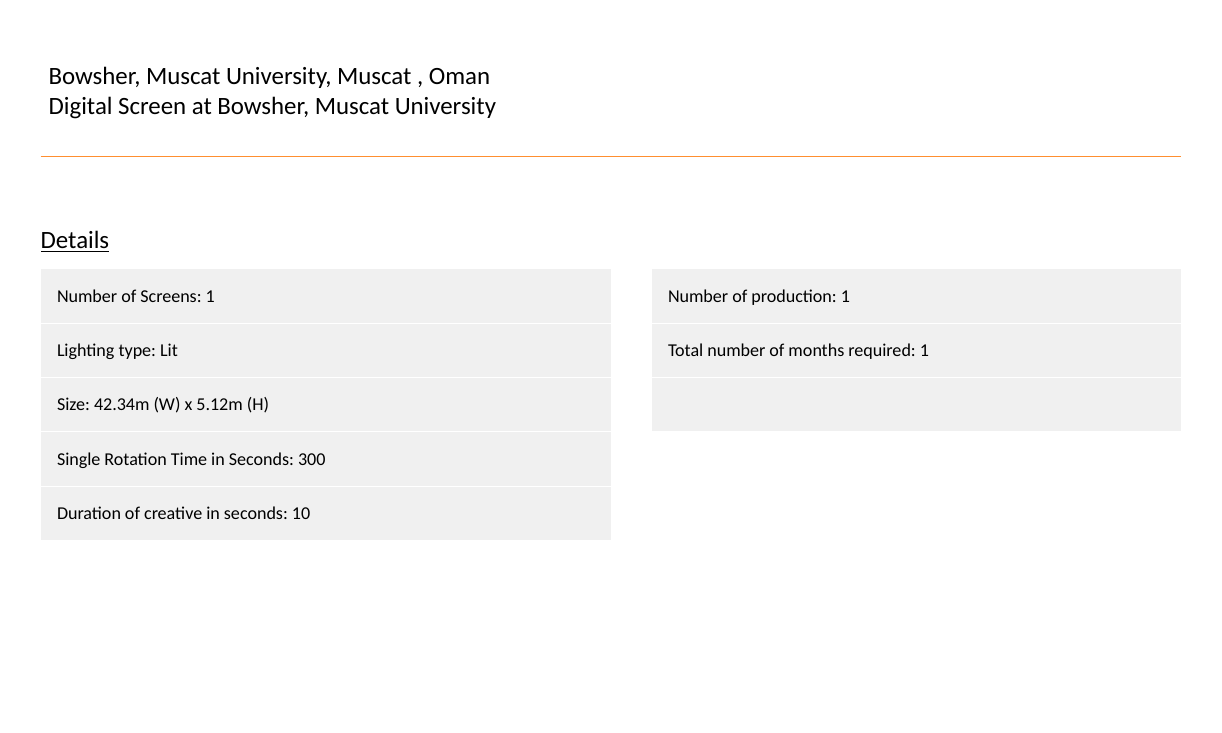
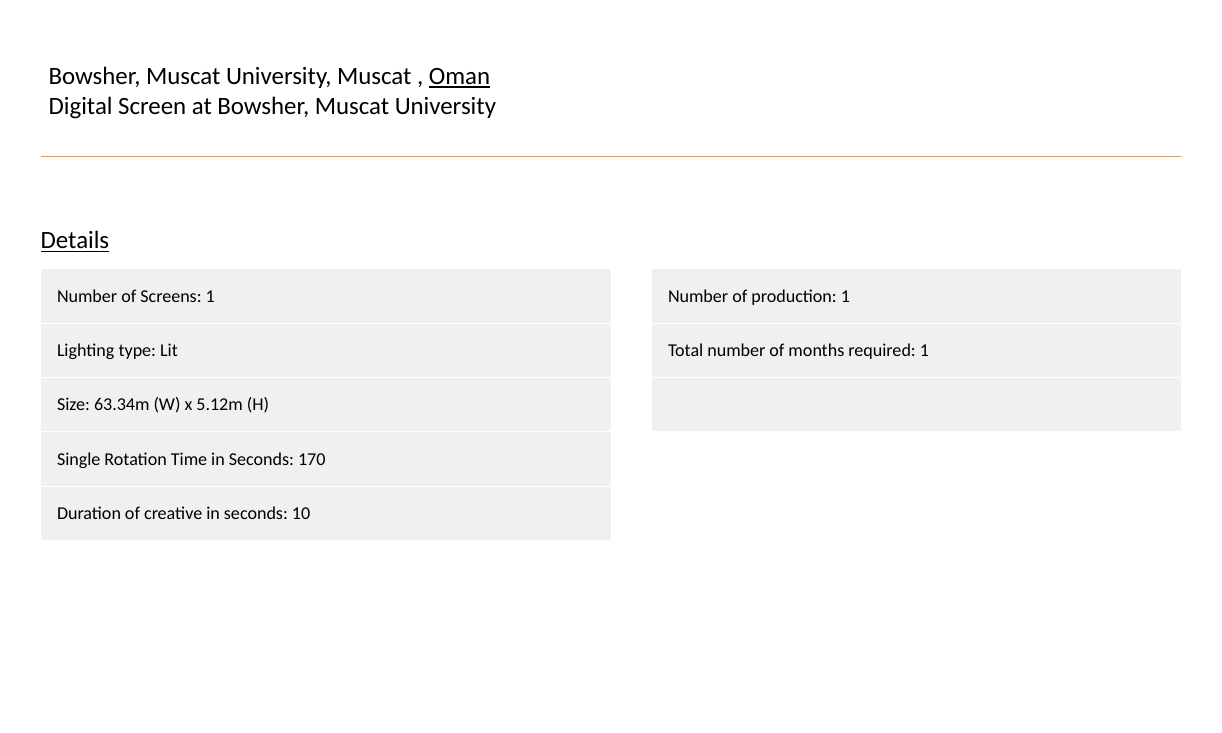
Oman underline: none -> present
42.34m: 42.34m -> 63.34m
300: 300 -> 170
